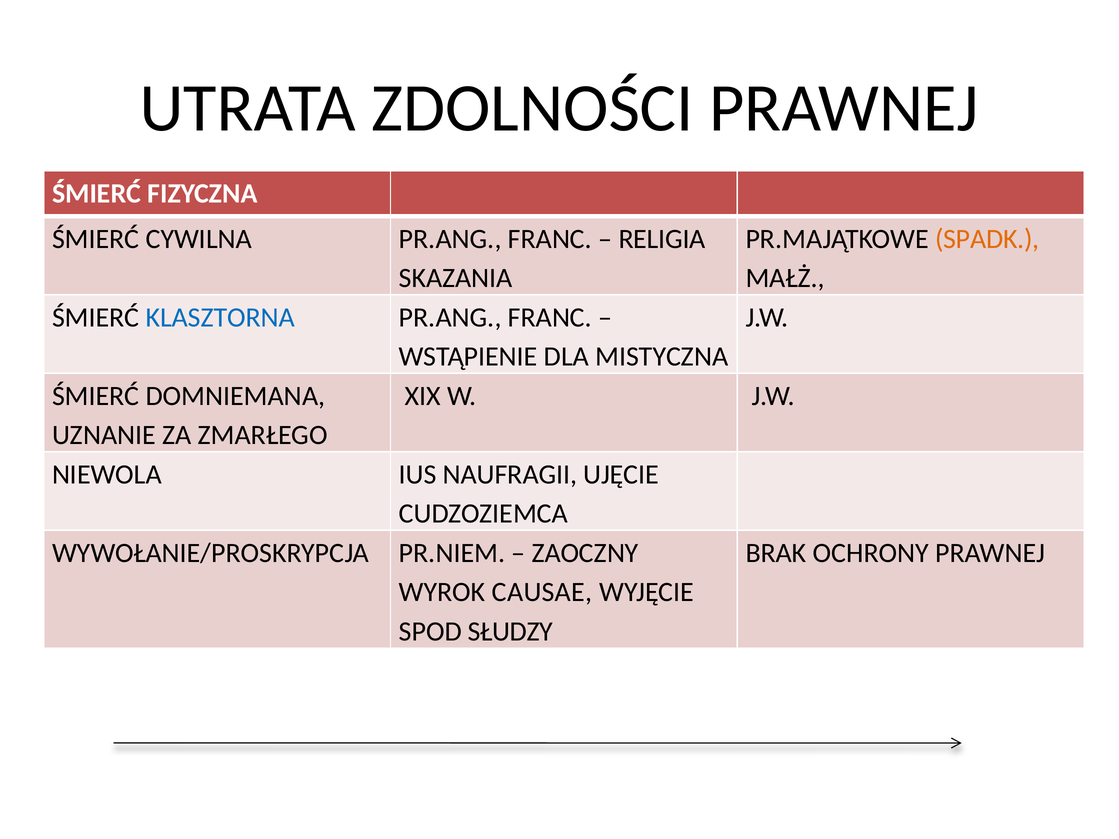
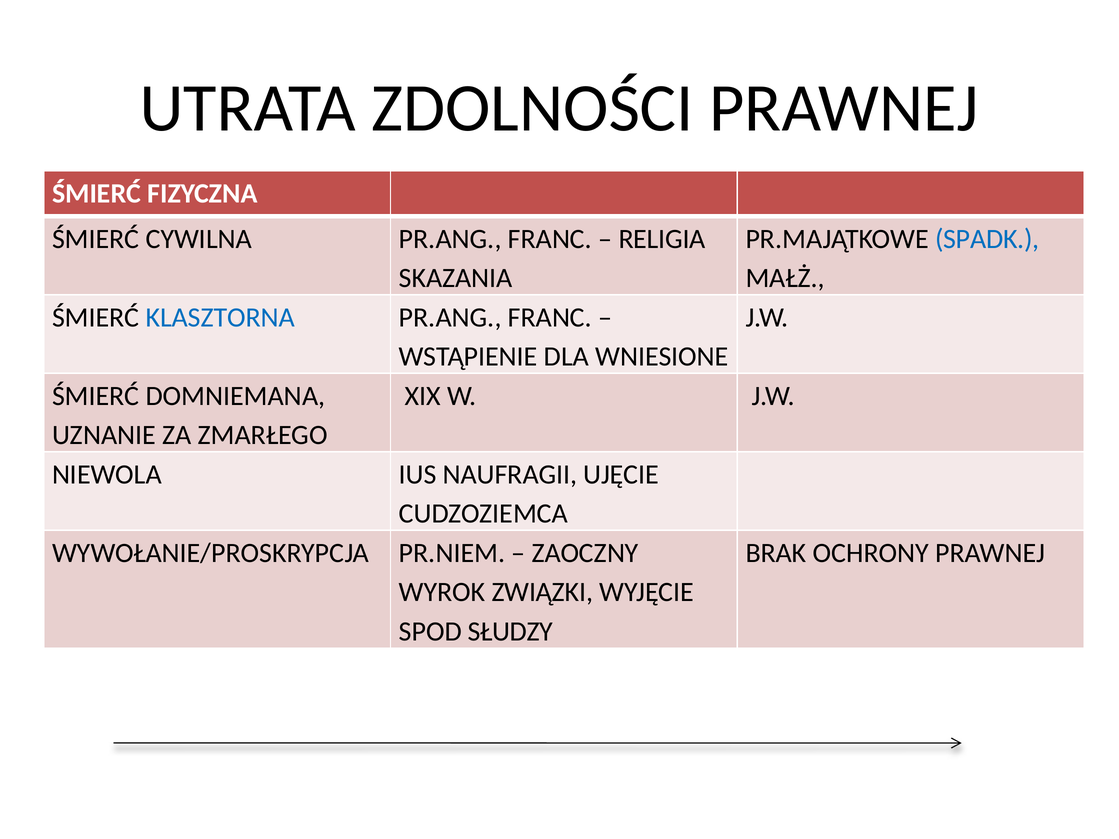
SPADK colour: orange -> blue
MISTYCZNA: MISTYCZNA -> WNIESIONE
CAUSAE: CAUSAE -> ZWIĄZKI
